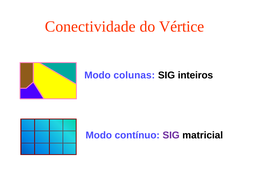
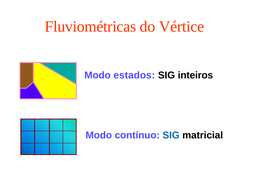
Conectividade: Conectividade -> Fluviométricas
colunas: colunas -> estados
SIG at (171, 135) colour: purple -> blue
